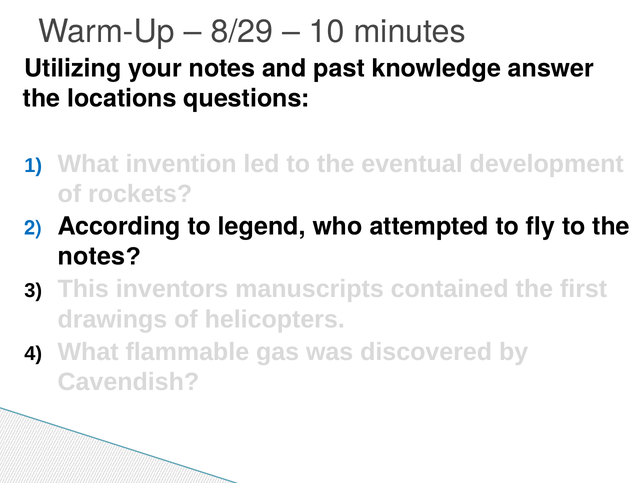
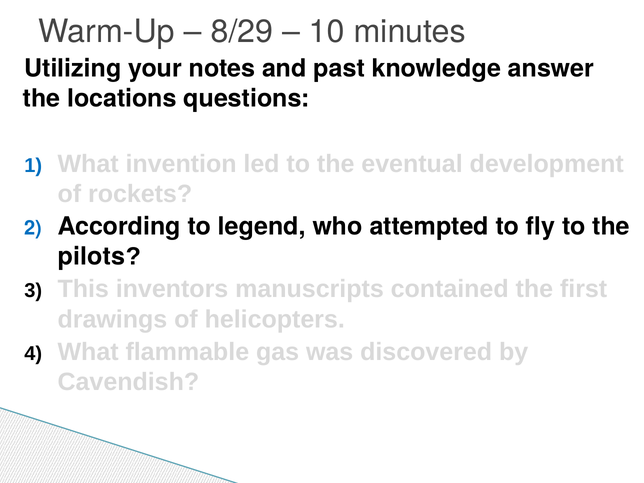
notes at (91, 257): notes -> pilots
